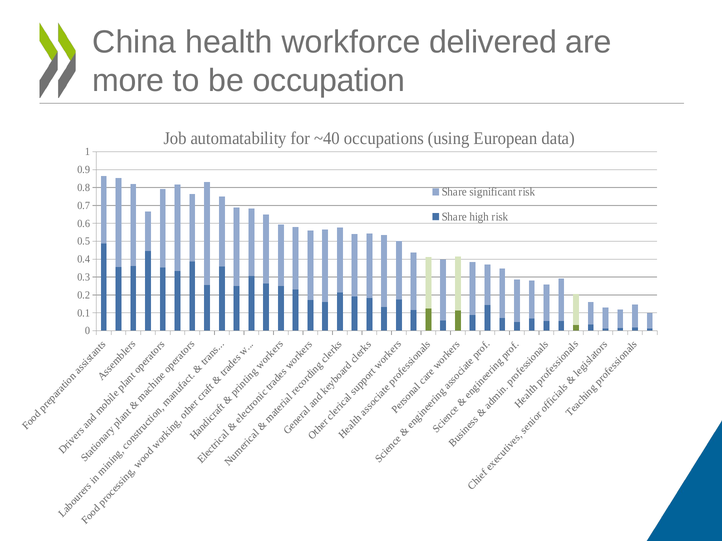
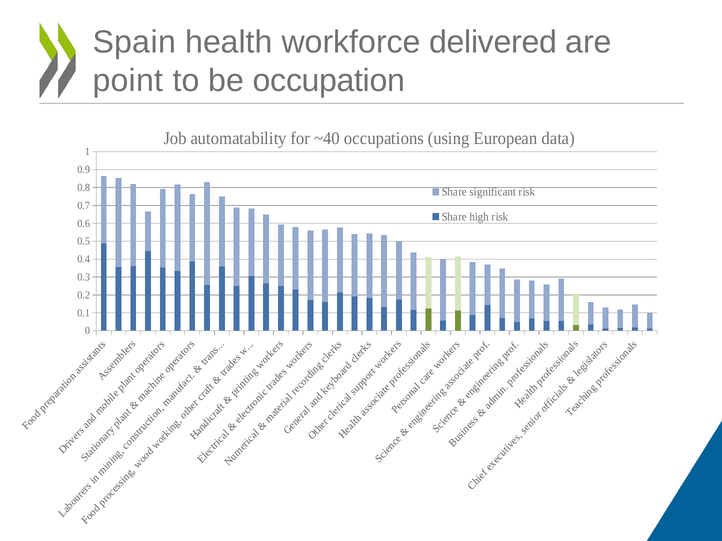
China: China -> Spain
more: more -> point
